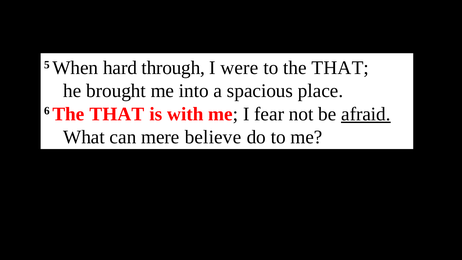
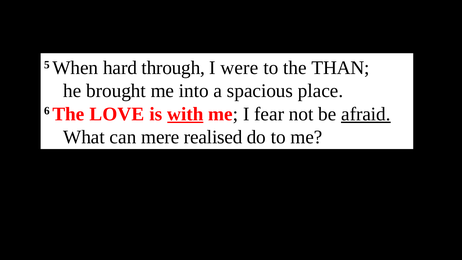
to the THAT: THAT -> THAN
6 The THAT: THAT -> LOVE
with underline: none -> present
believe: believe -> realised
